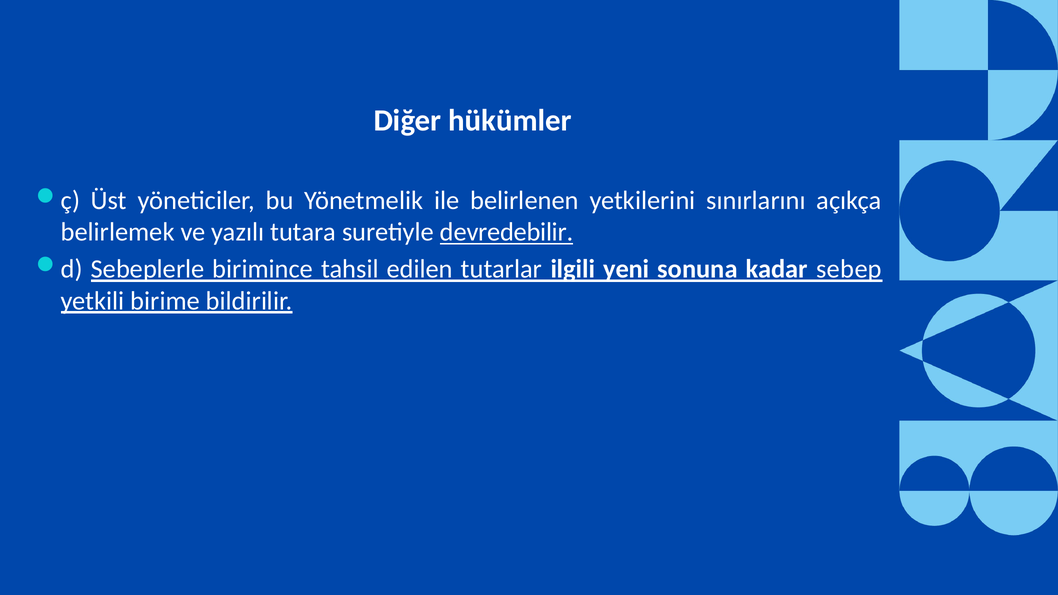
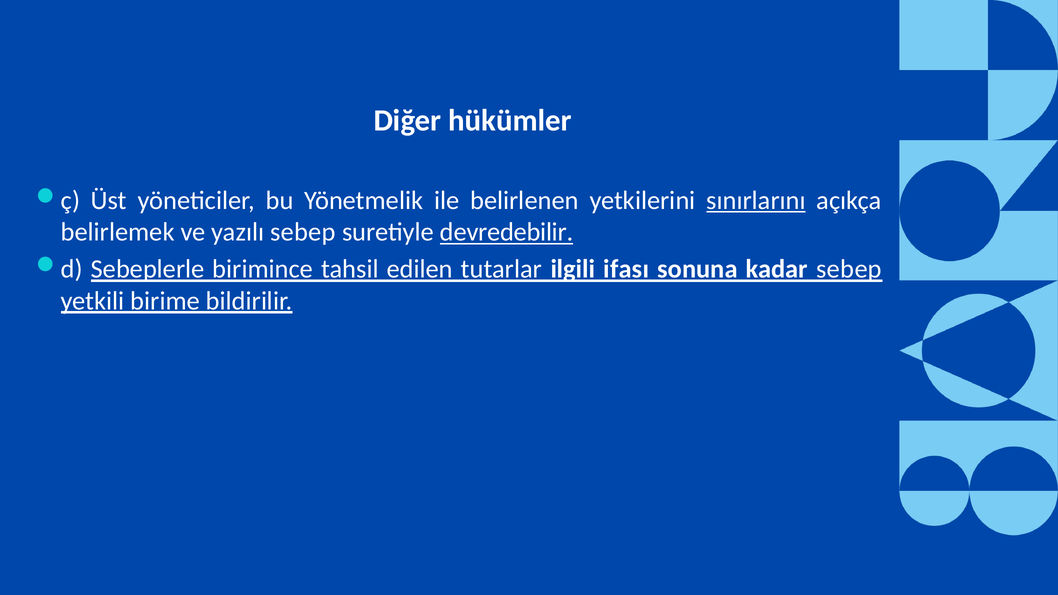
sınırlarını underline: none -> present
yazılı tutara: tutara -> sebep
yeni: yeni -> ifası
